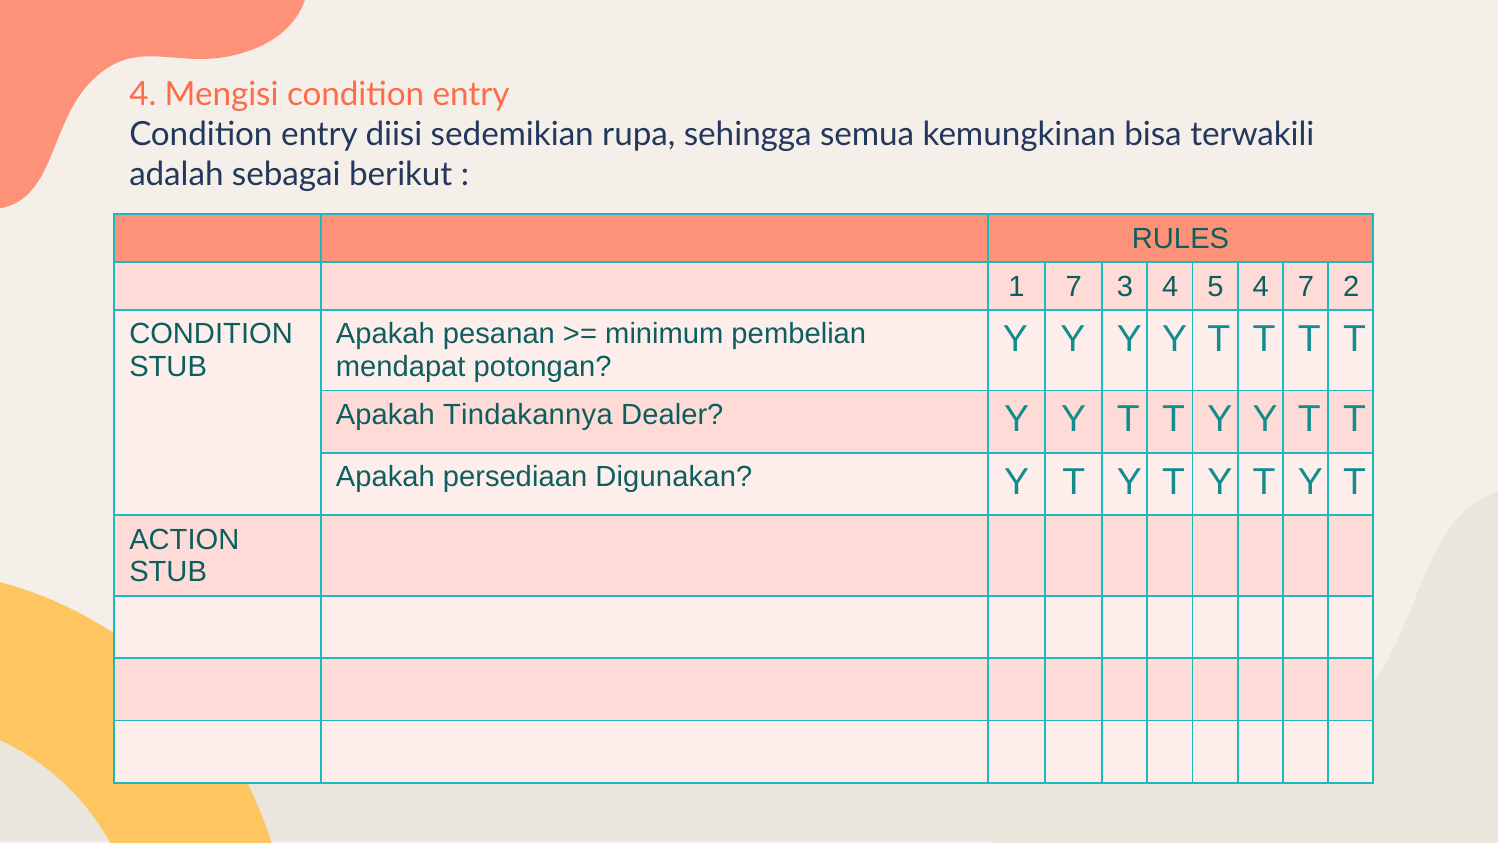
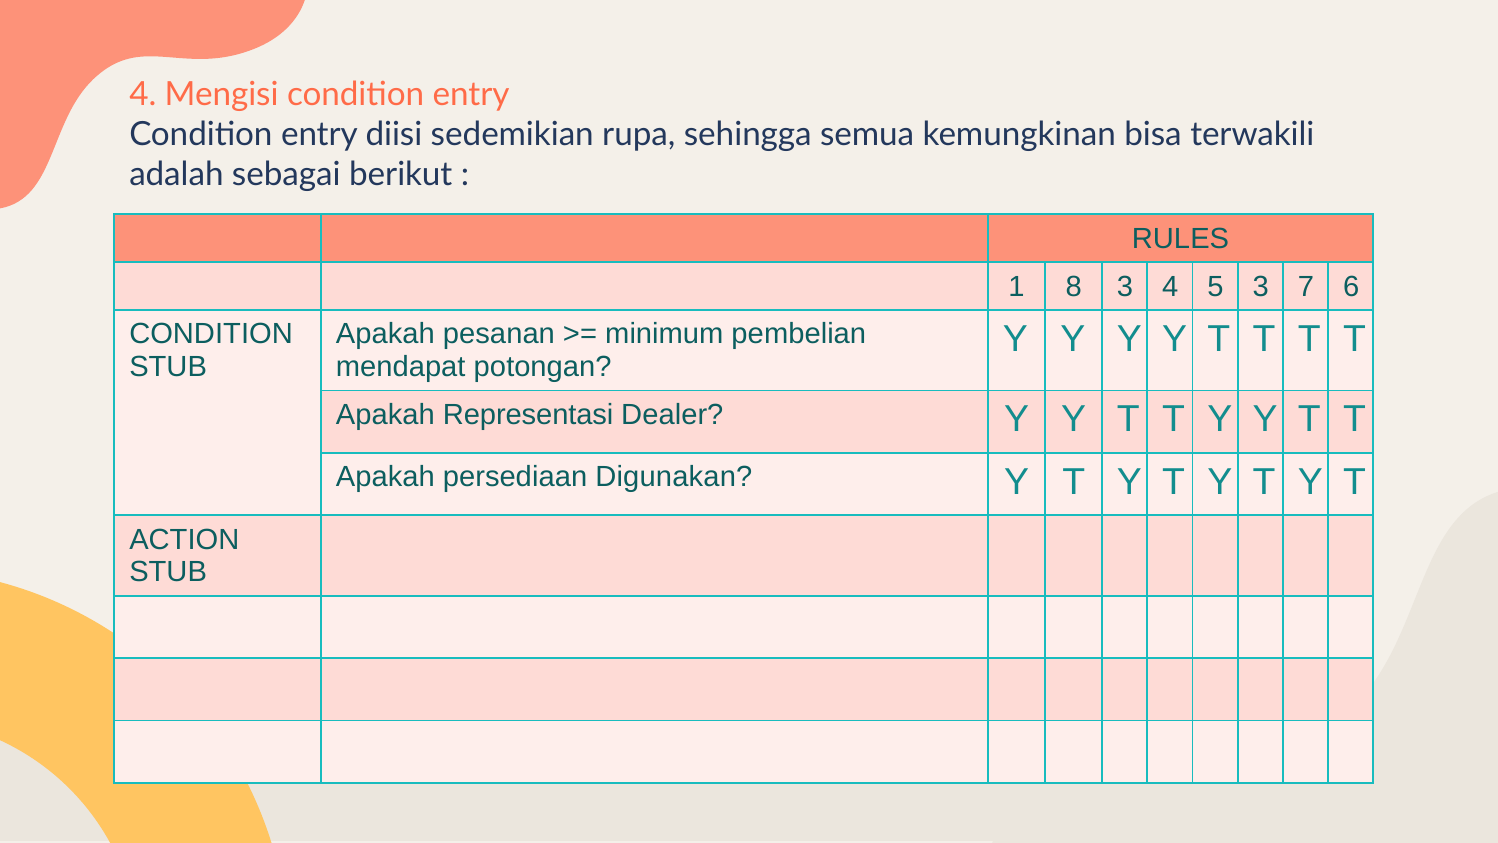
1 7: 7 -> 8
5 4: 4 -> 3
2: 2 -> 6
Tindakannya: Tindakannya -> Representasi
